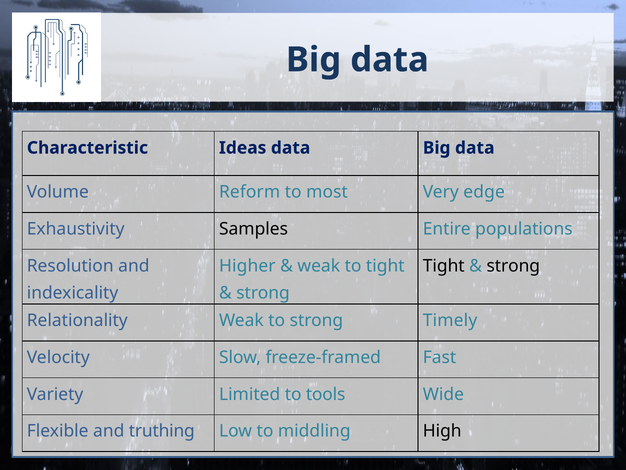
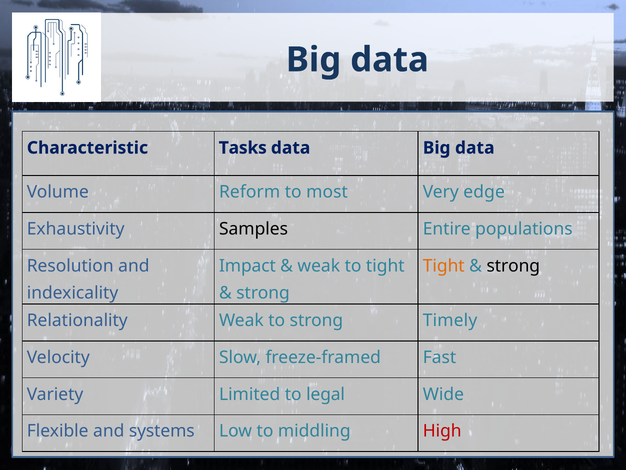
Ideas: Ideas -> Tasks
Higher: Higher -> Impact
Tight at (444, 266) colour: black -> orange
tools: tools -> legal
truthing: truthing -> systems
High colour: black -> red
